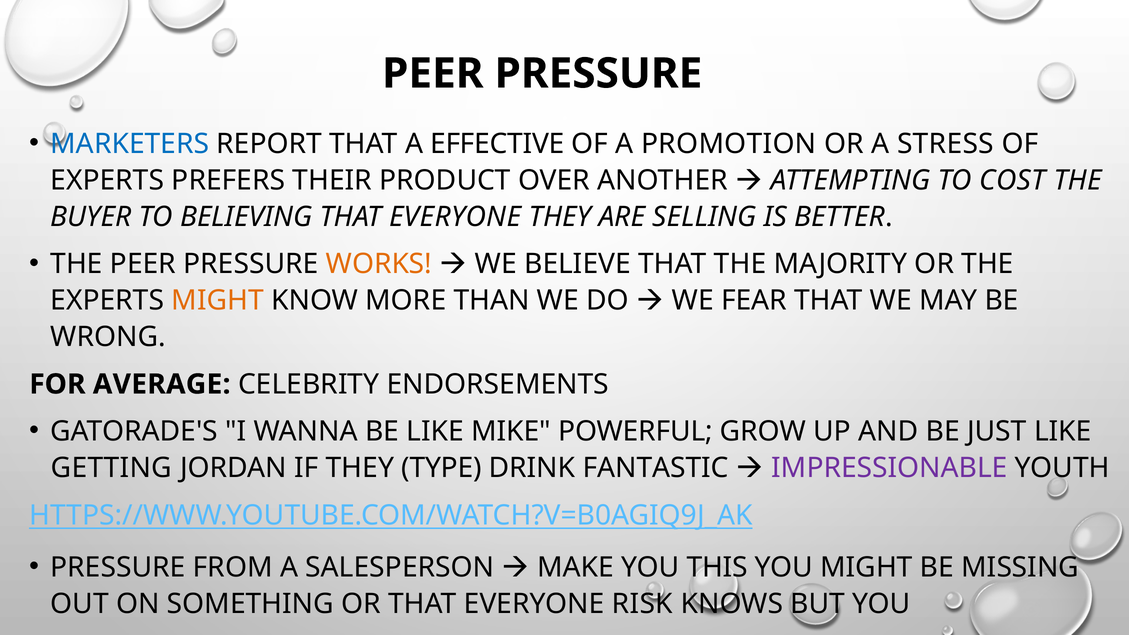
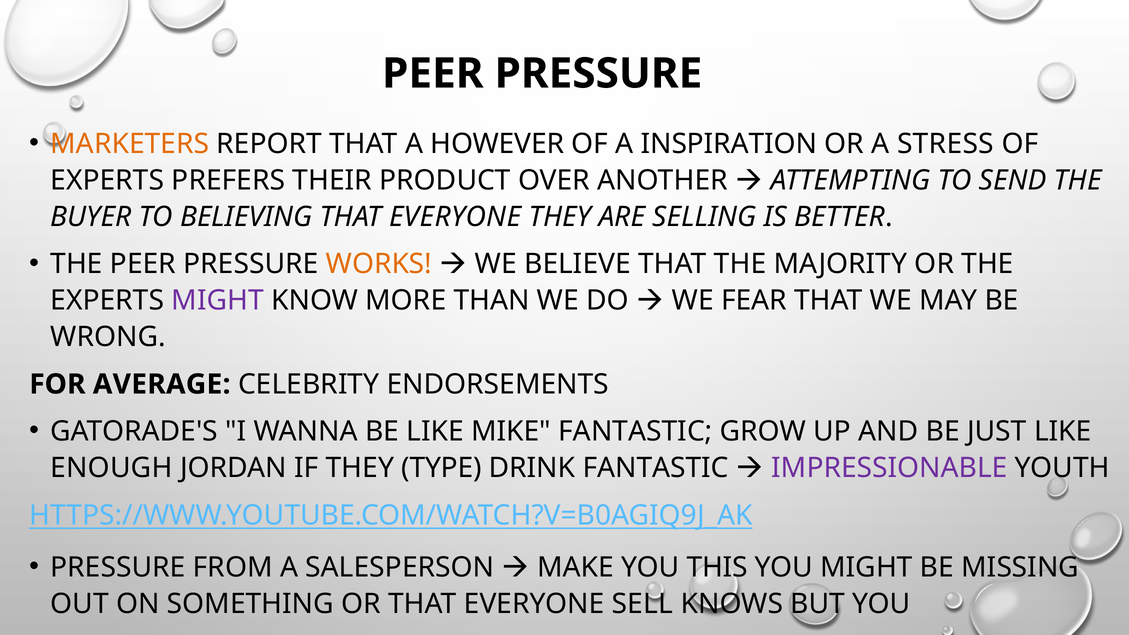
MARKETERS colour: blue -> orange
EFFECTIVE: EFFECTIVE -> HOWEVER
PROMOTION: PROMOTION -> INSPIRATION
COST: COST -> SEND
MIGHT at (218, 301) colour: orange -> purple
MIKE POWERFUL: POWERFUL -> FANTASTIC
GETTING: GETTING -> ENOUGH
RISK: RISK -> SELL
